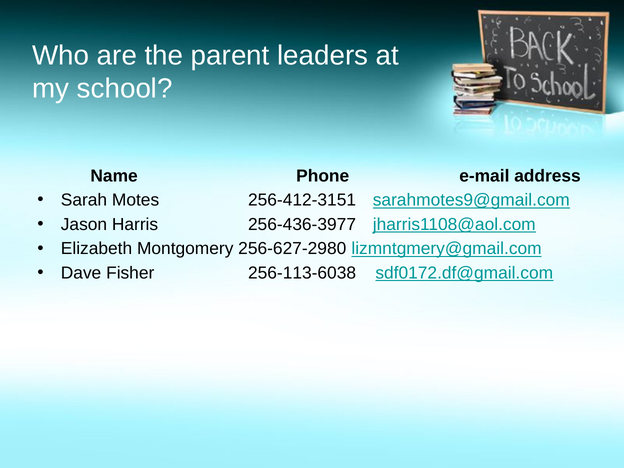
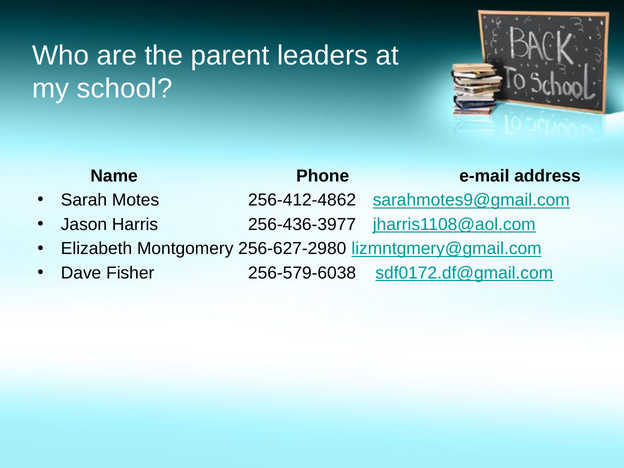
256-412-3151: 256-412-3151 -> 256-412-4862
256-113-6038: 256-113-6038 -> 256-579-6038
